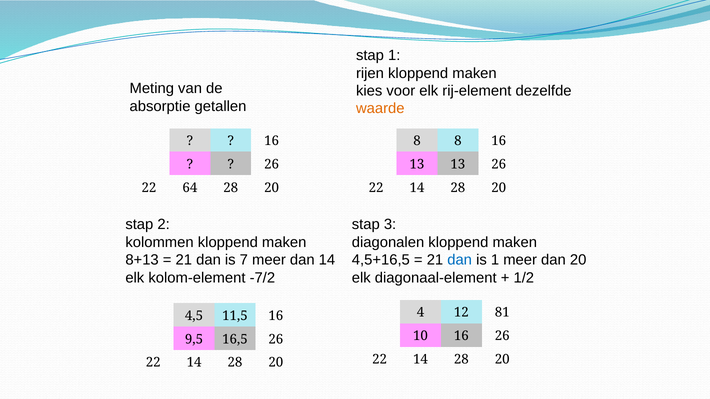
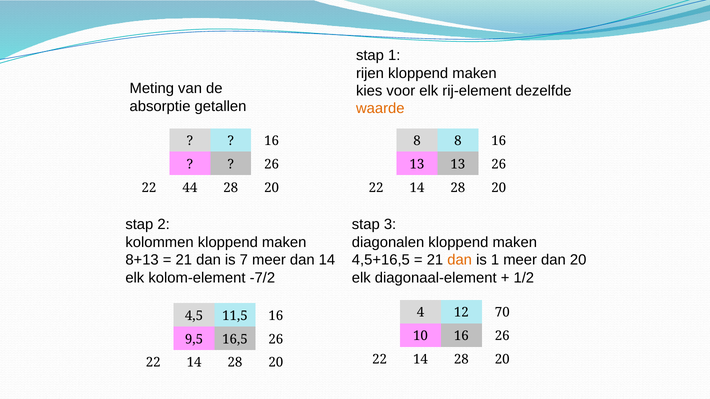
64: 64 -> 44
dan at (460, 260) colour: blue -> orange
81: 81 -> 70
